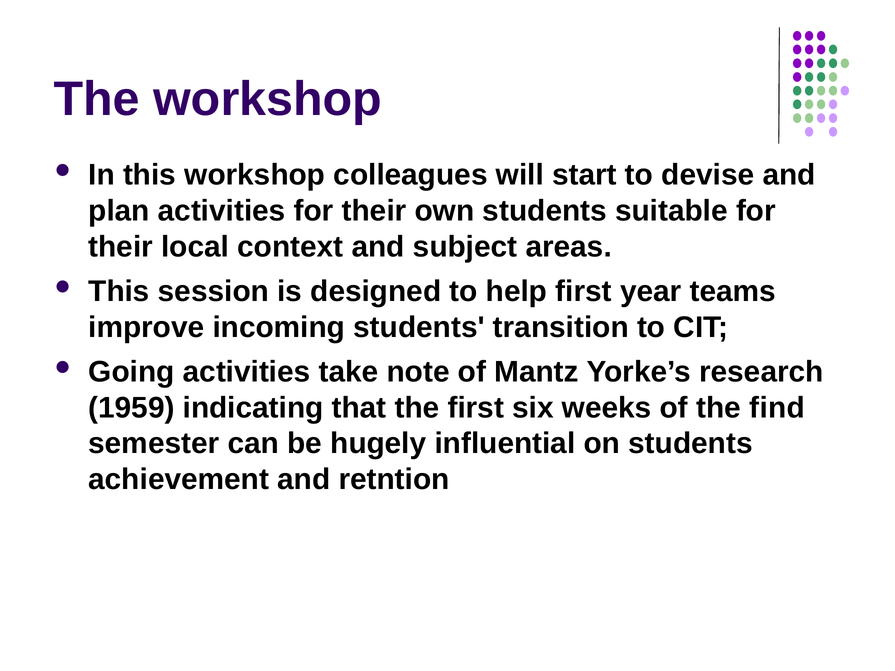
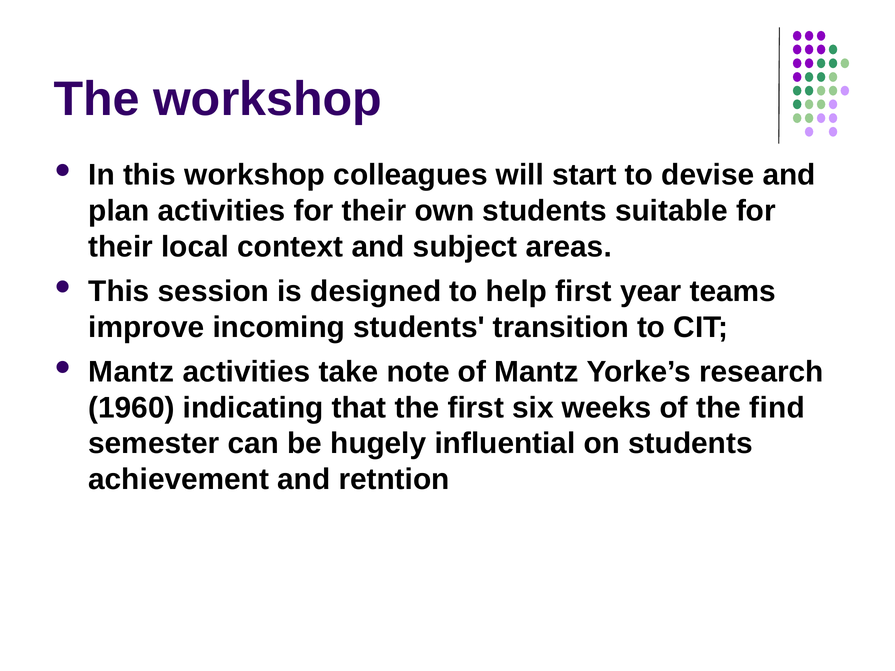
Going at (131, 372): Going -> Mantz
1959: 1959 -> 1960
